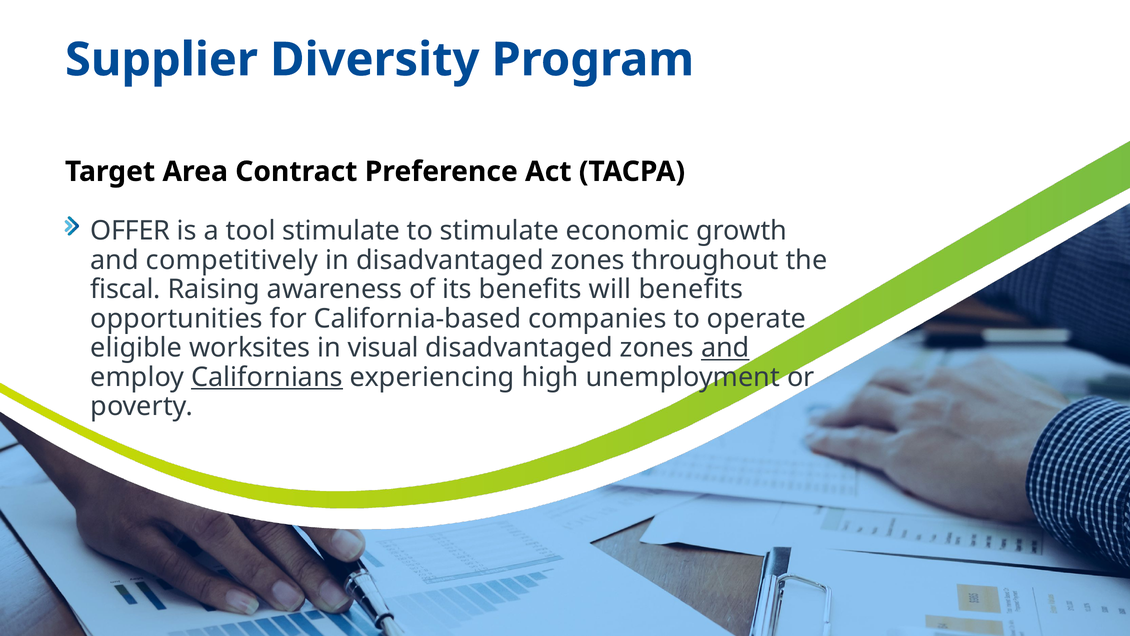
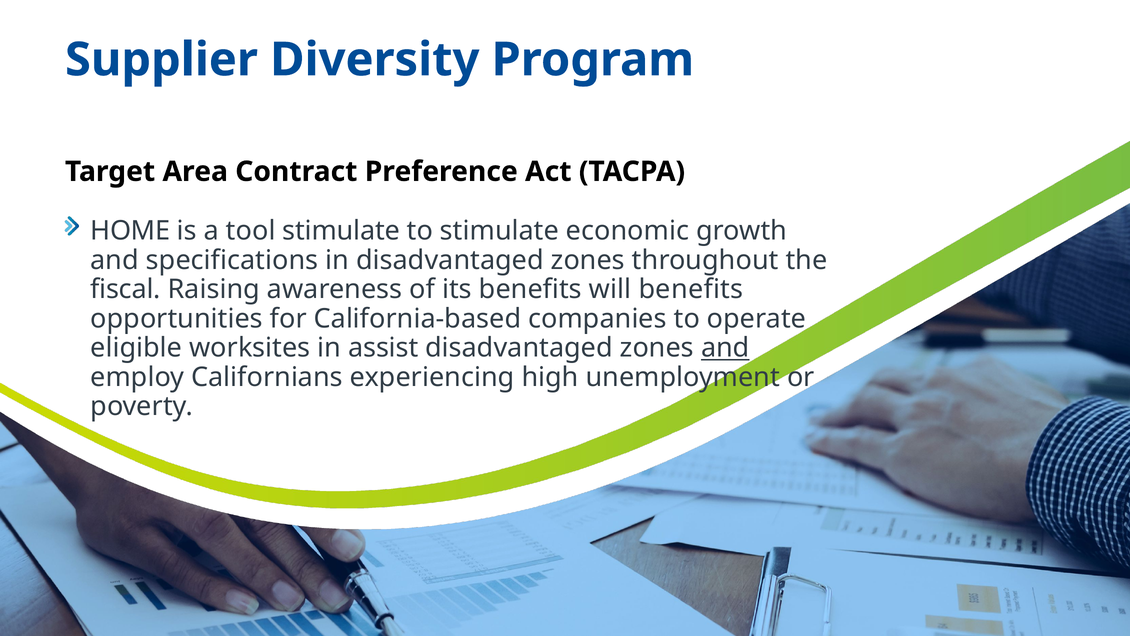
OFFER: OFFER -> HOME
competitively: competitively -> specifications
visual: visual -> assist
Californians underline: present -> none
